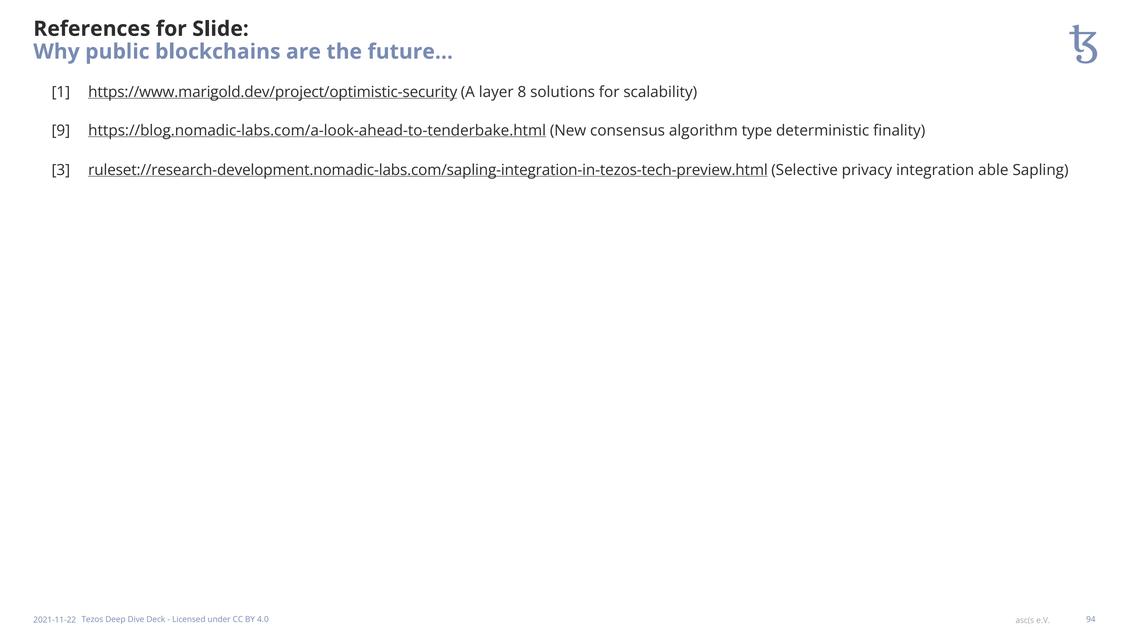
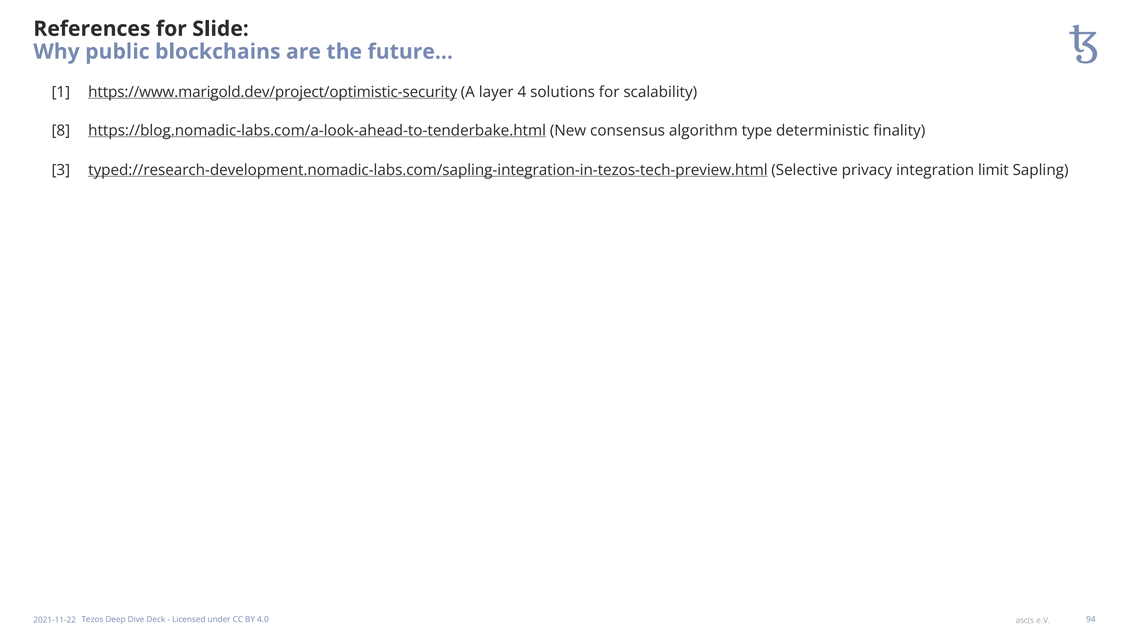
8: 8 -> 4
9: 9 -> 8
ruleset://research-development.nomadic-labs.com/sapling-integration-in-tezos-tech-preview.html: ruleset://research-development.nomadic-labs.com/sapling-integration-in-tezos-tech-preview.html -> typed://research-development.nomadic-labs.com/sapling-integration-in-tezos-tech-preview.html
able: able -> limit
